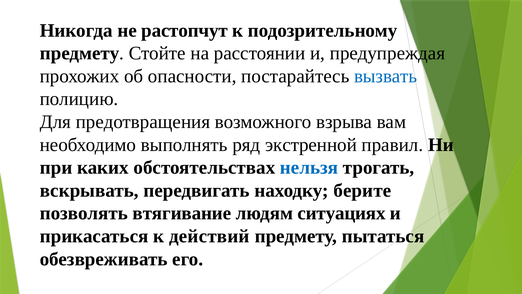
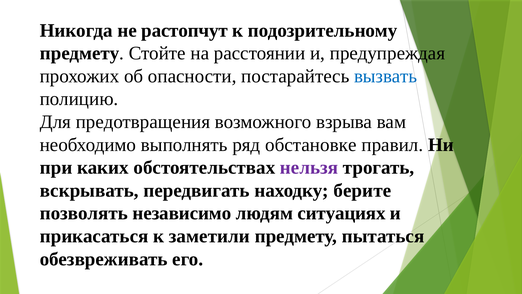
экстренной: экстренной -> обстановке
нельзя colour: blue -> purple
втягивание: втягивание -> независимо
действий: действий -> заметили
